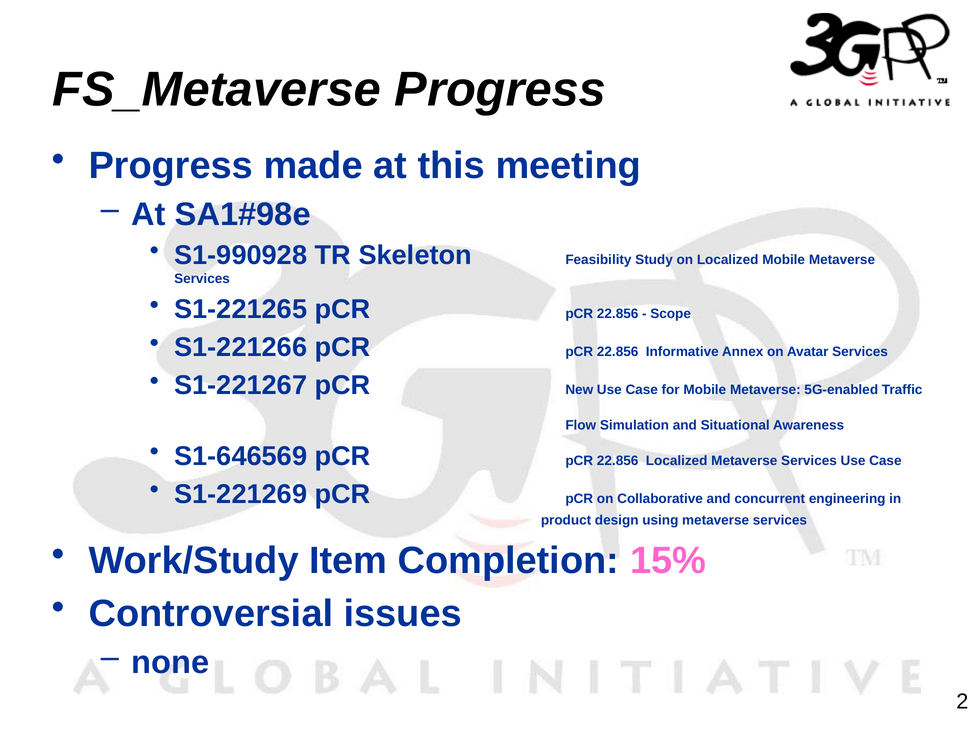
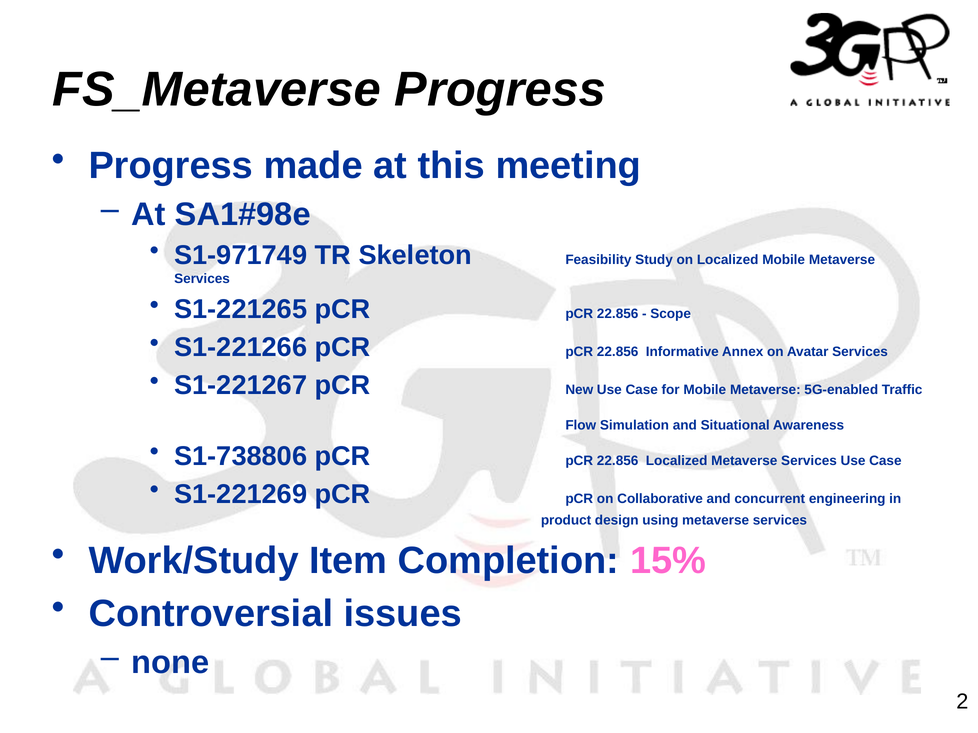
S1-990928: S1-990928 -> S1-971749
S1-646569: S1-646569 -> S1-738806
